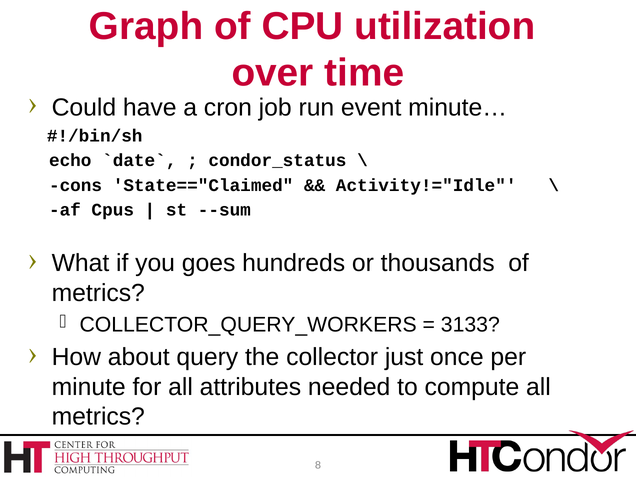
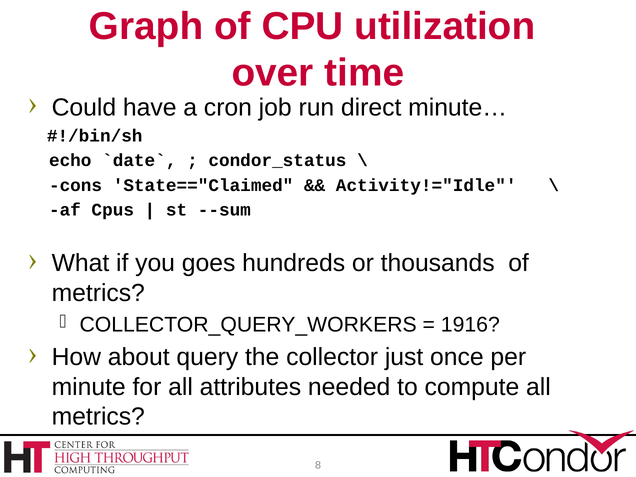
event: event -> direct
3133: 3133 -> 1916
